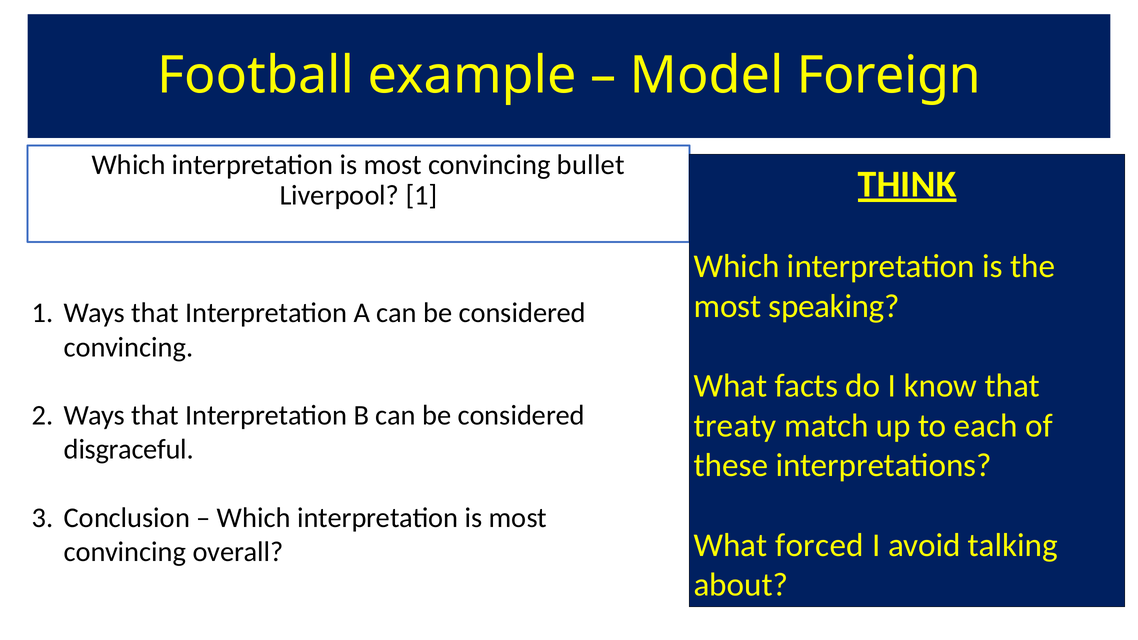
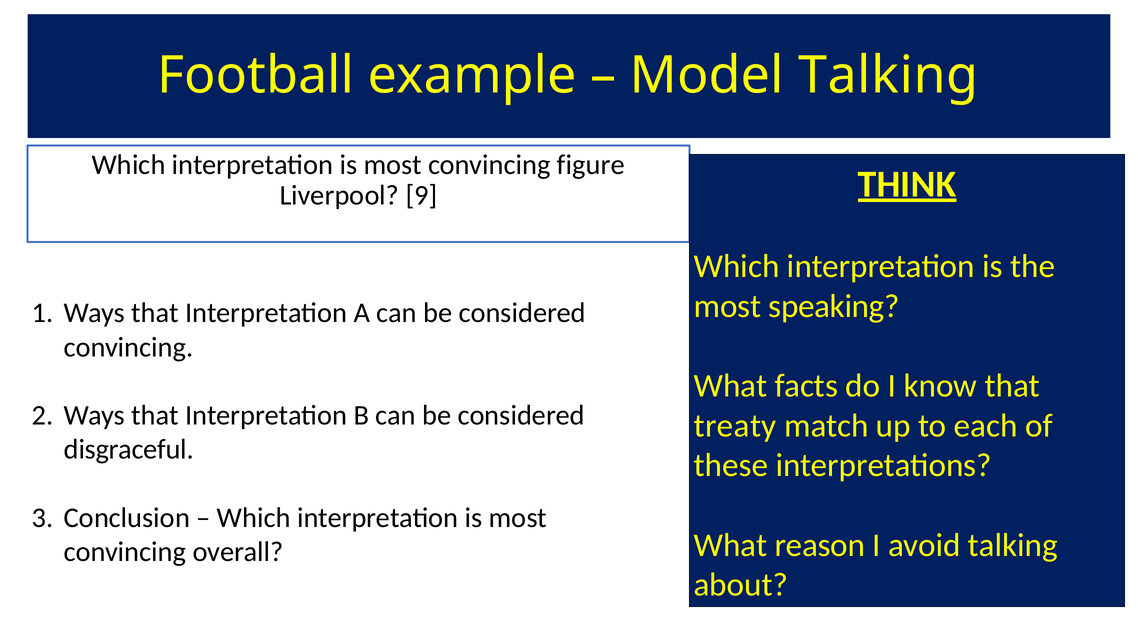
Model Foreign: Foreign -> Talking
bullet: bullet -> figure
Liverpool 1: 1 -> 9
forced: forced -> reason
